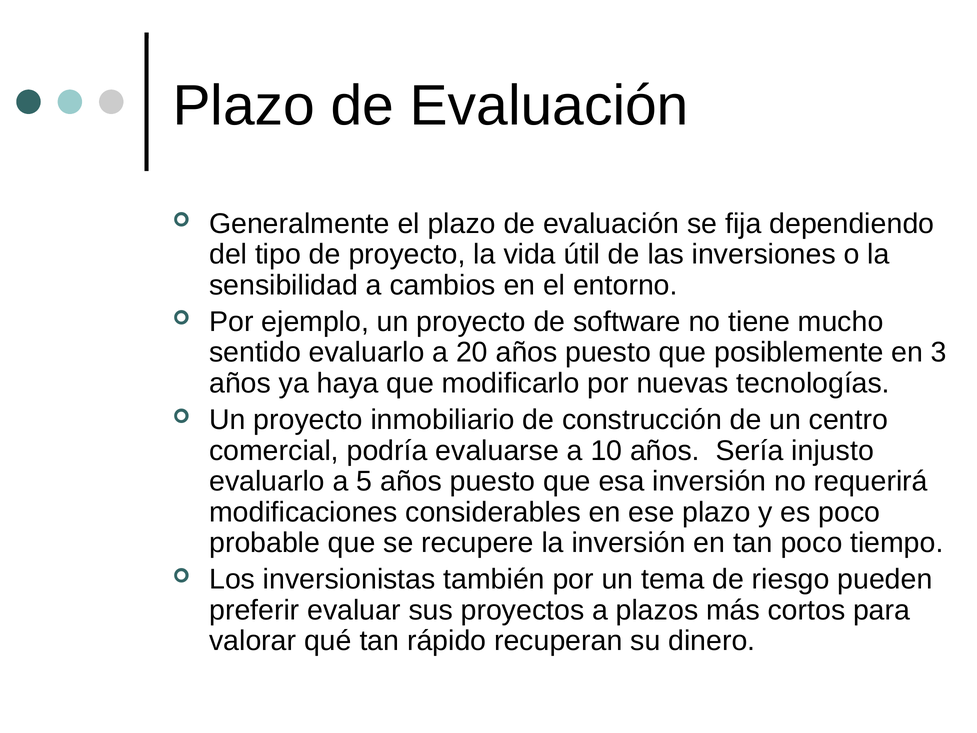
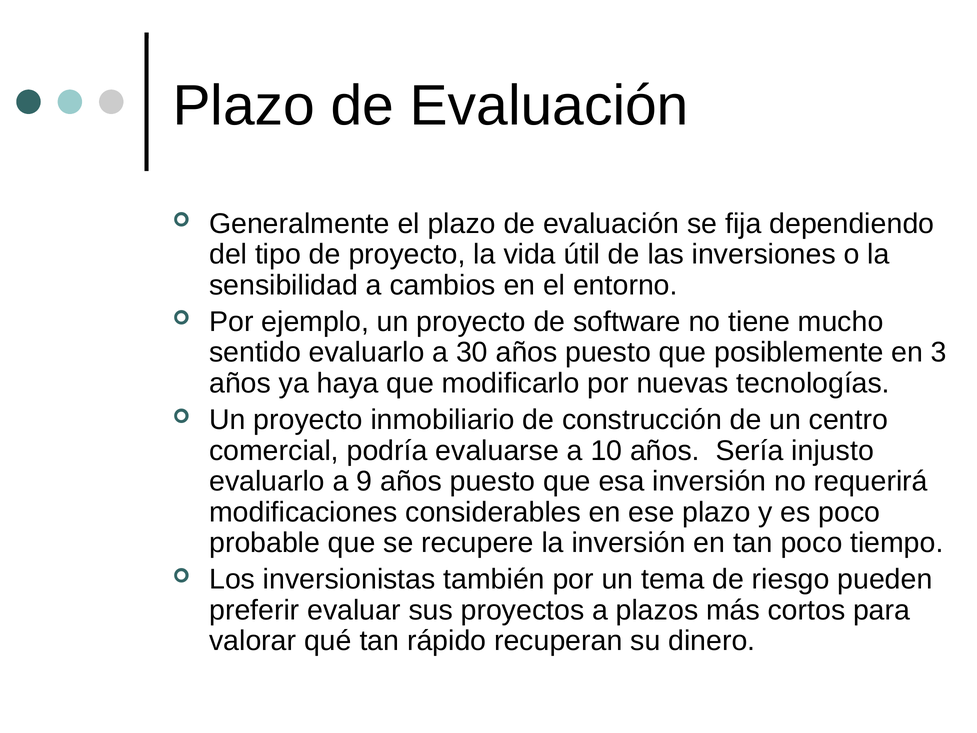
20: 20 -> 30
5: 5 -> 9
